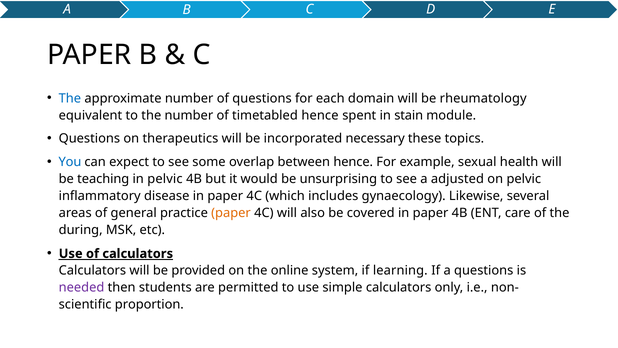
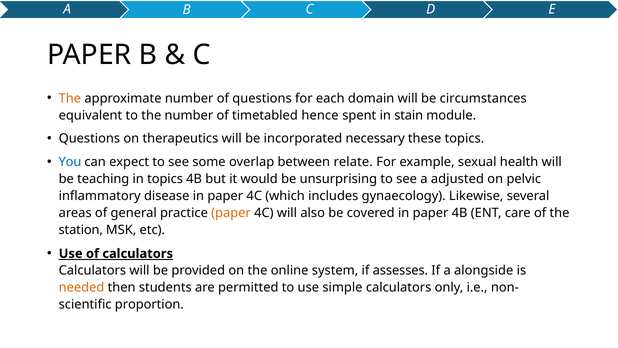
The at (70, 98) colour: blue -> orange
rheumatology: rheumatology -> circumstances
between hence: hence -> relate
in pelvic: pelvic -> topics
during: during -> station
learning: learning -> assesses
a questions: questions -> alongside
needed colour: purple -> orange
